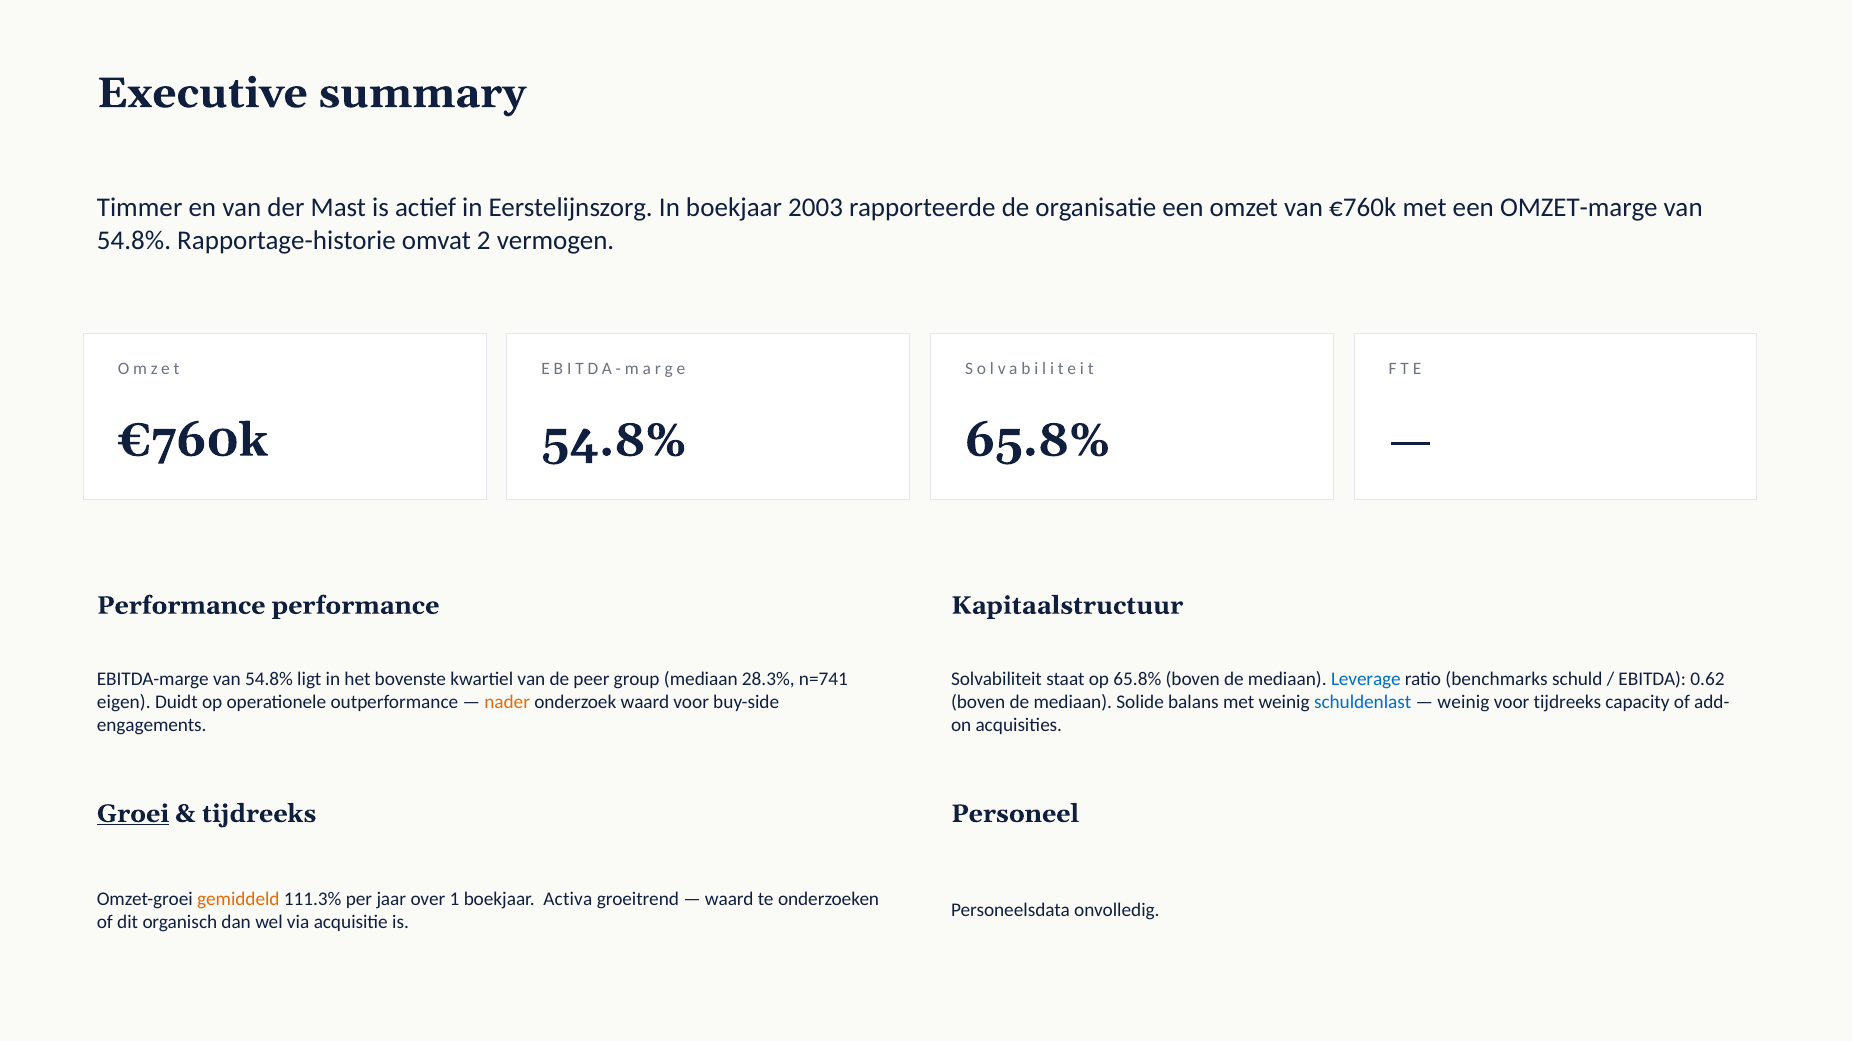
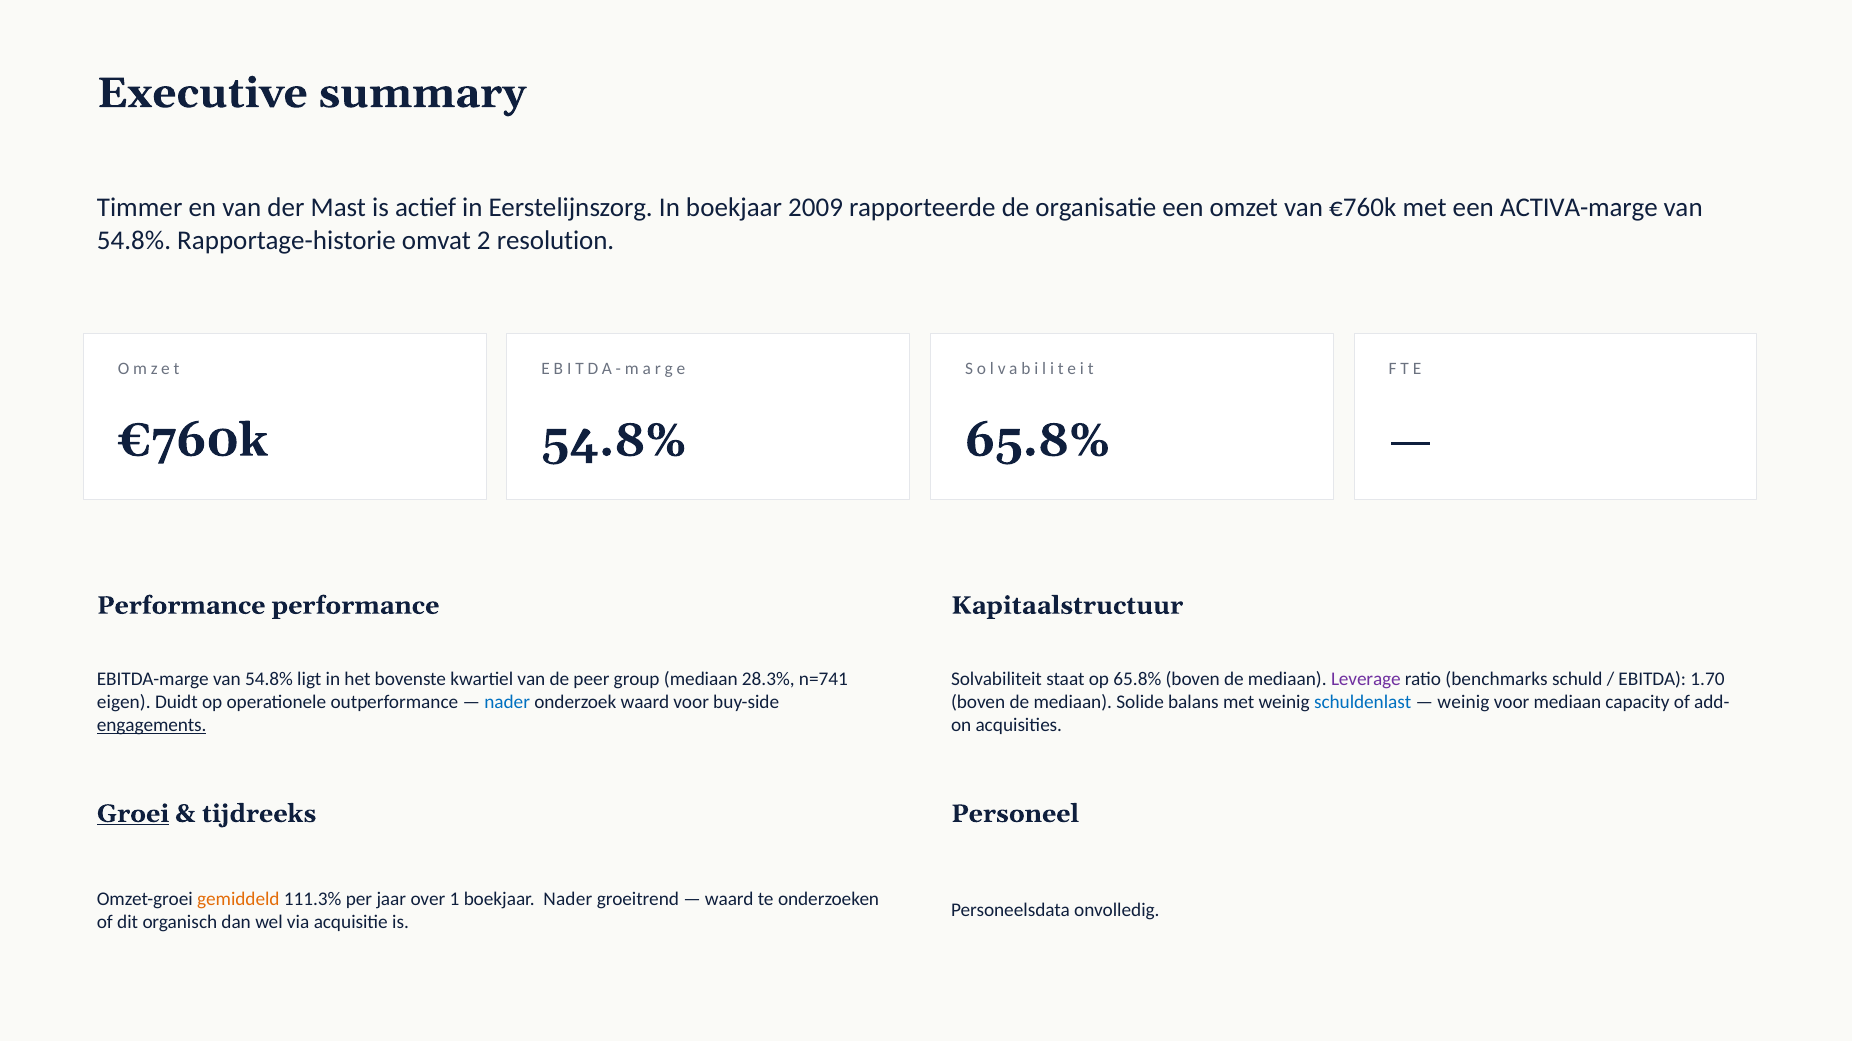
2003: 2003 -> 2009
OMZET-marge: OMZET-marge -> ACTIVA-marge
vermogen: vermogen -> resolution
Leverage colour: blue -> purple
0.62: 0.62 -> 1.70
nader at (507, 703) colour: orange -> blue
voor tijdreeks: tijdreeks -> mediaan
engagements underline: none -> present
boekjaar Activa: Activa -> Nader
